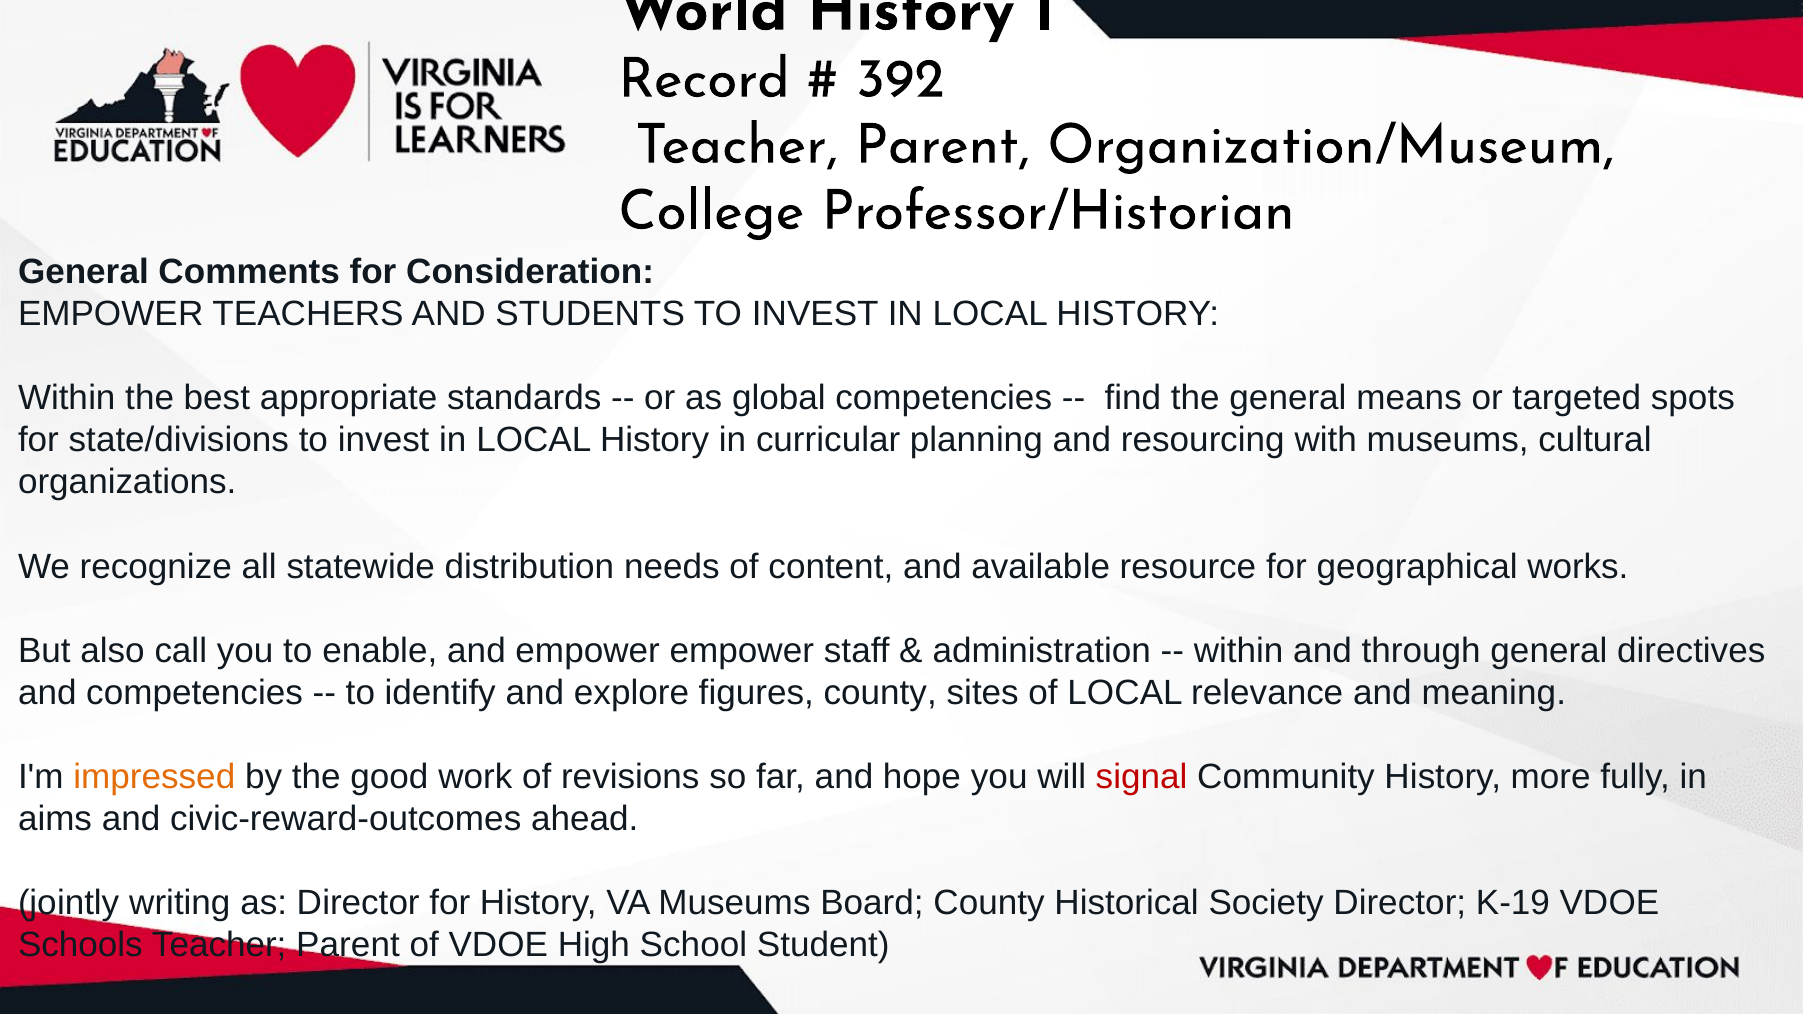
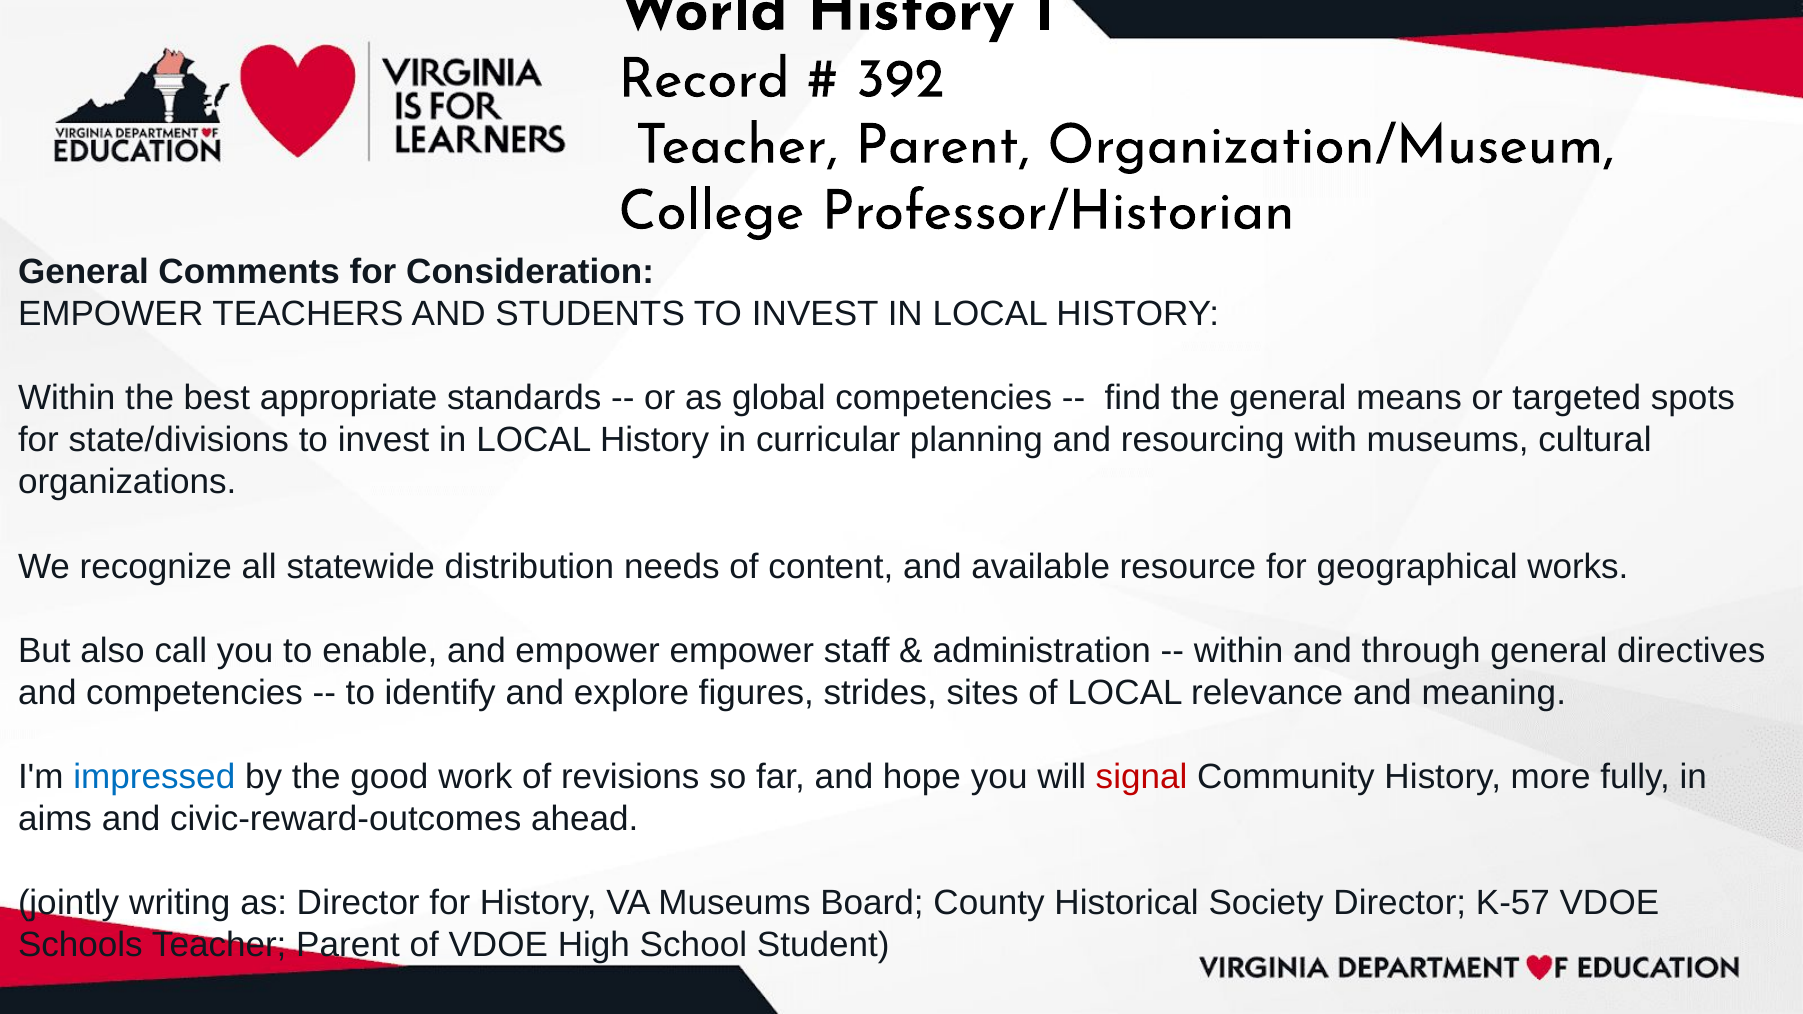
figures county: county -> strides
impressed colour: orange -> blue
K-19: K-19 -> K-57
